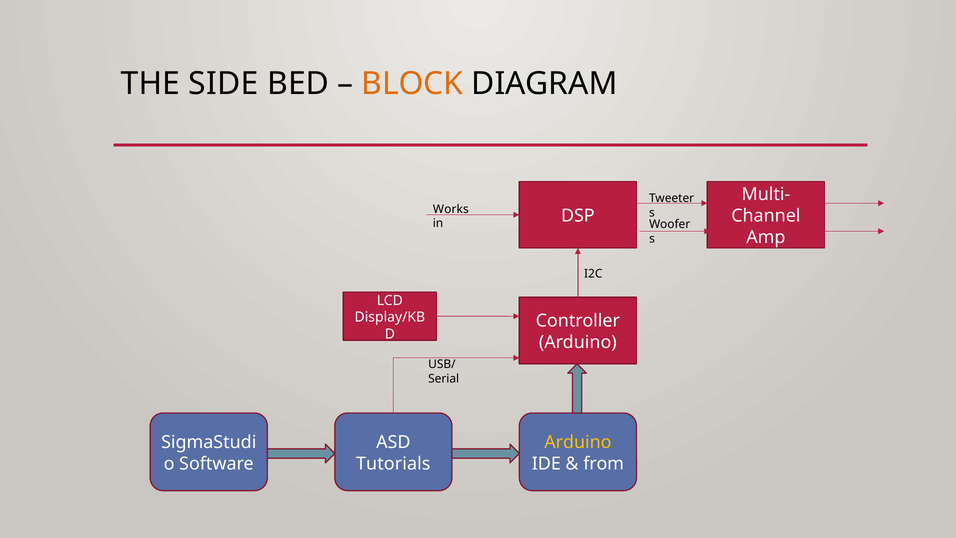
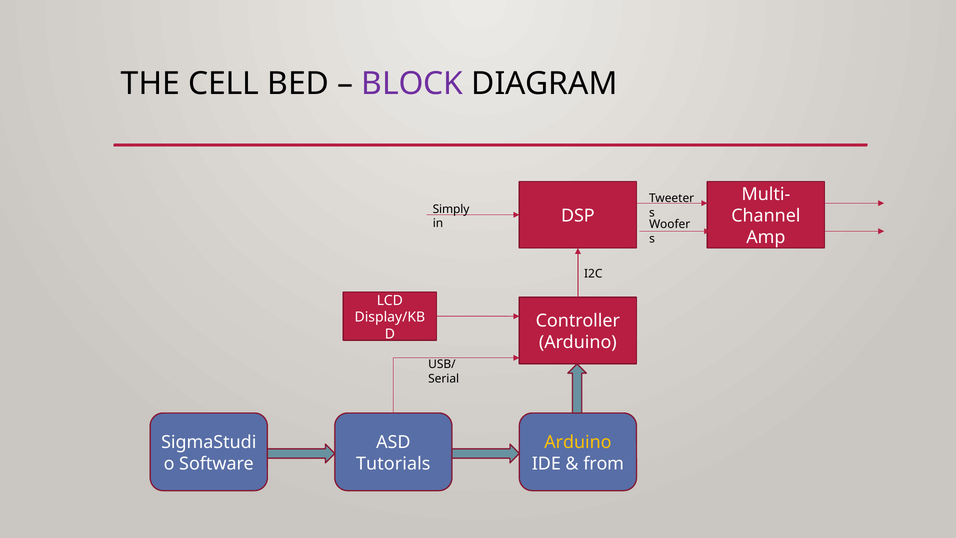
SIDE: SIDE -> CELL
BLOCK colour: orange -> purple
Works: Works -> Simply
